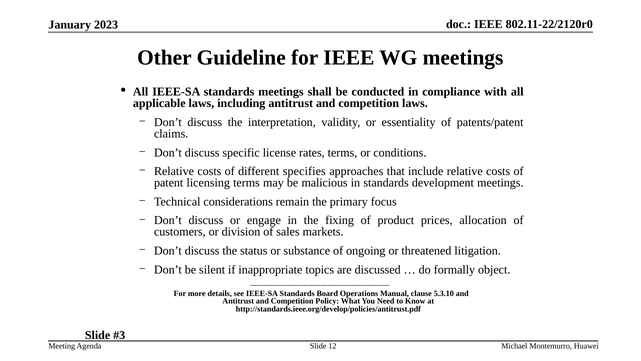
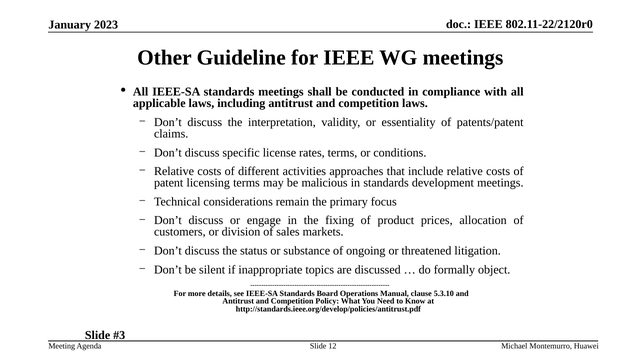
specifies: specifies -> activities
